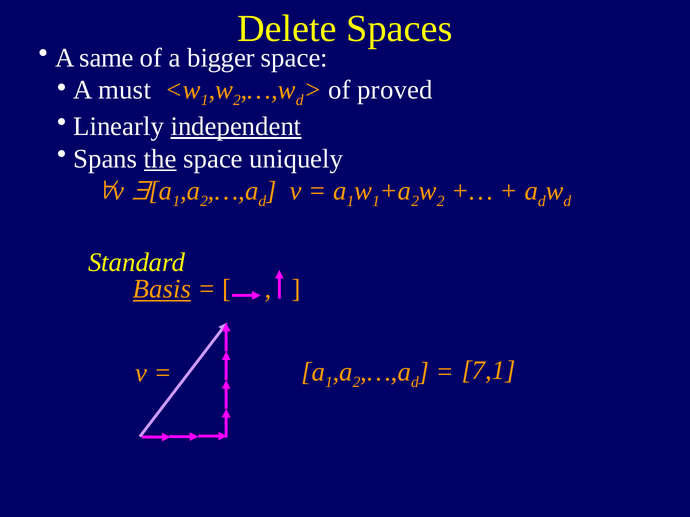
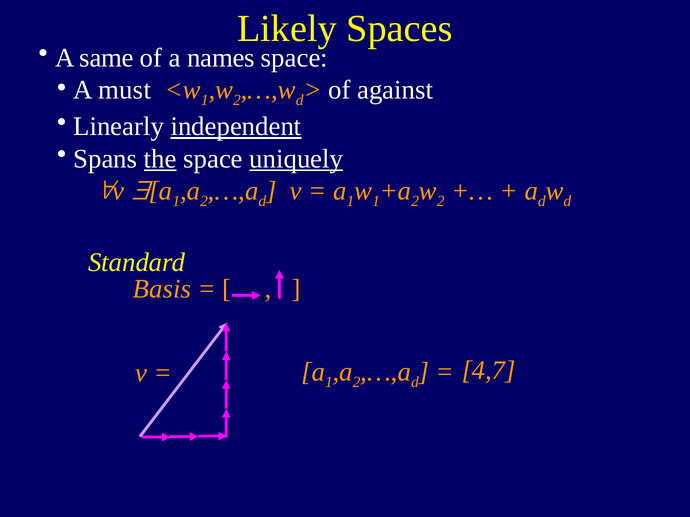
Delete: Delete -> Likely
bigger: bigger -> names
proved: proved -> against
uniquely underline: none -> present
Basis underline: present -> none
7,1: 7,1 -> 4,7
